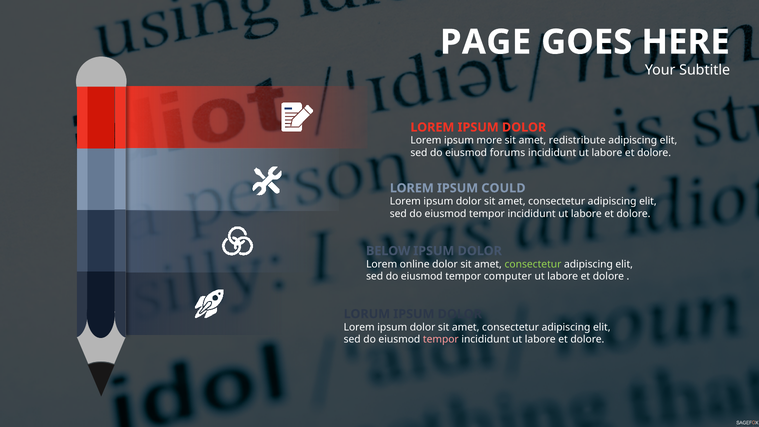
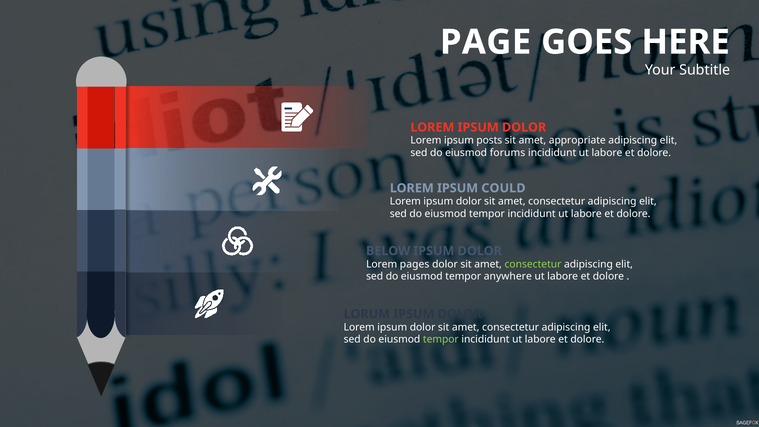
more: more -> posts
redistribute: redistribute -> appropriate
online: online -> pages
computer: computer -> anywhere
tempor at (441, 340) colour: pink -> light green
